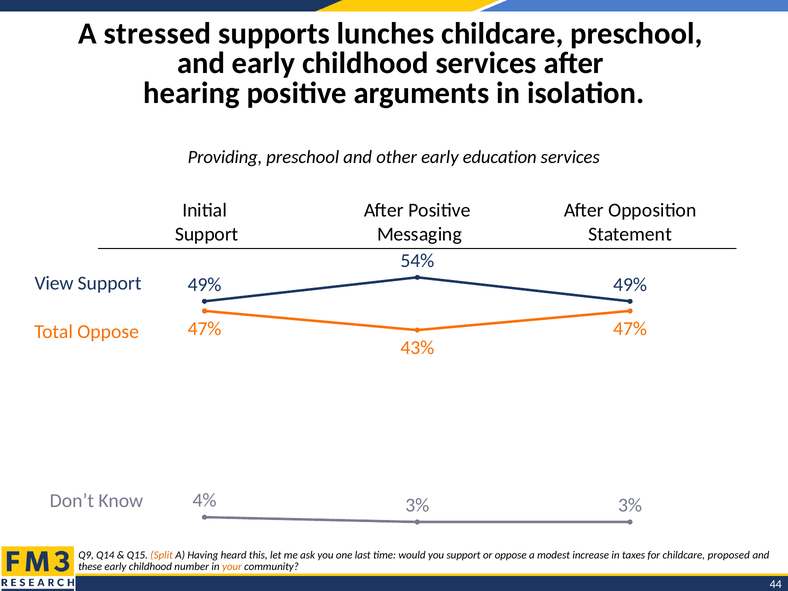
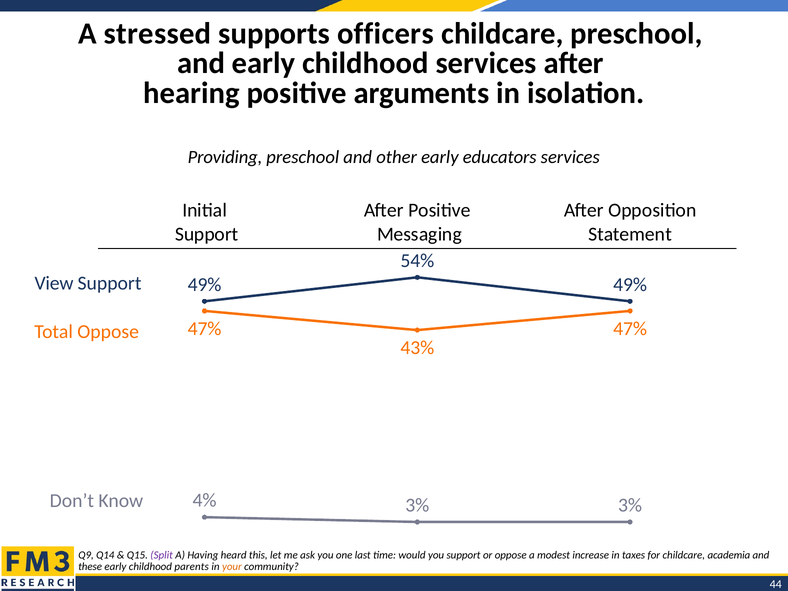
lunches: lunches -> officers
education: education -> educators
Split colour: orange -> purple
proposed: proposed -> academia
number: number -> parents
